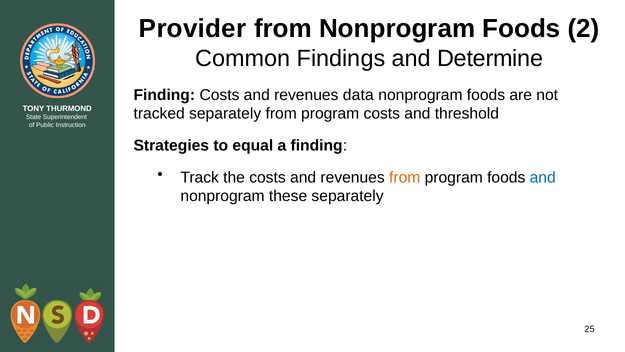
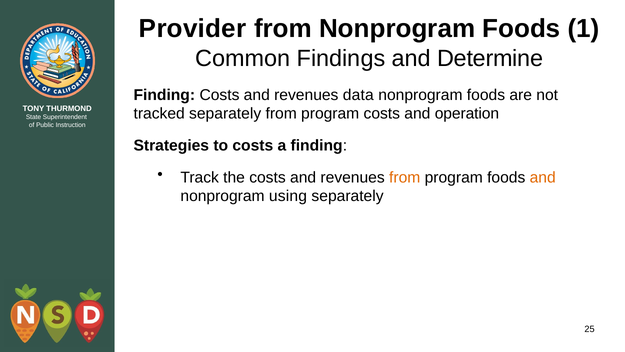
2: 2 -> 1
threshold: threshold -> operation
to equal: equal -> costs
and at (543, 177) colour: blue -> orange
these: these -> using
